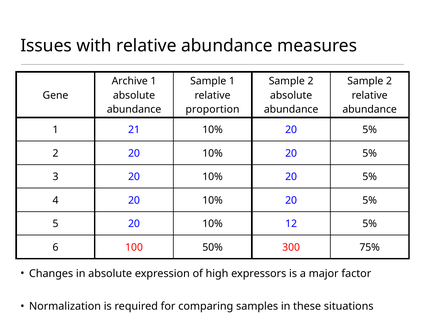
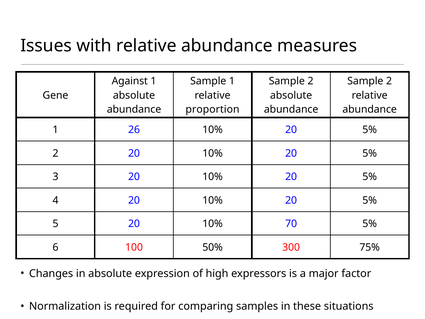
Archive: Archive -> Against
21: 21 -> 26
12: 12 -> 70
